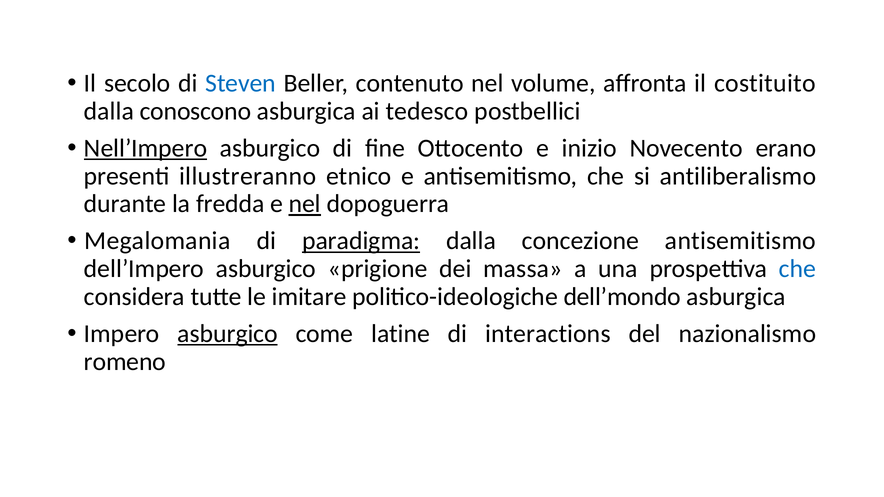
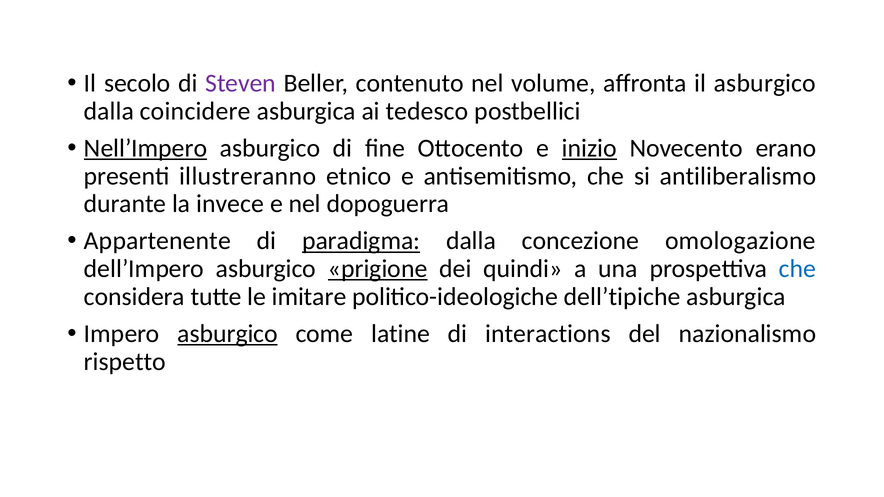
Steven colour: blue -> purple
il costituito: costituito -> asburgico
conoscono: conoscono -> coincidere
inizio underline: none -> present
fredda: fredda -> invece
nel at (305, 204) underline: present -> none
Megalomania: Megalomania -> Appartenente
concezione antisemitismo: antisemitismo -> omologazione
prigione underline: none -> present
massa: massa -> quindi
dell’mondo: dell’mondo -> dell’tipiche
romeno: romeno -> rispetto
